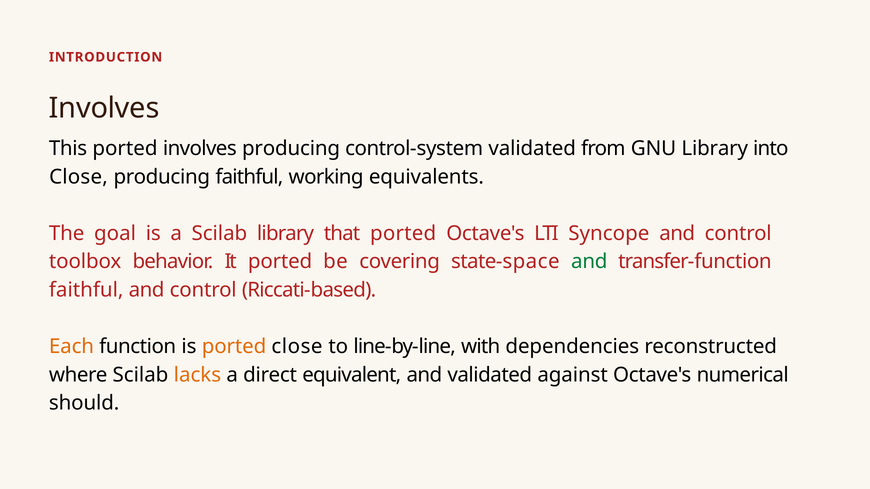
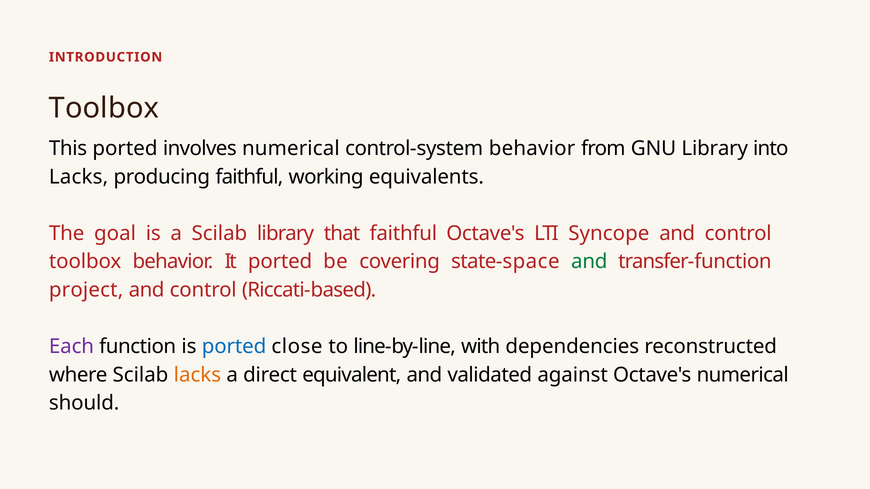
Involves at (104, 108): Involves -> Toolbox
involves producing: producing -> numerical
control-system validated: validated -> behavior
Close at (79, 177): Close -> Lacks
that ported: ported -> faithful
faithful at (86, 290): faithful -> project
Each colour: orange -> purple
ported at (234, 347) colour: orange -> blue
